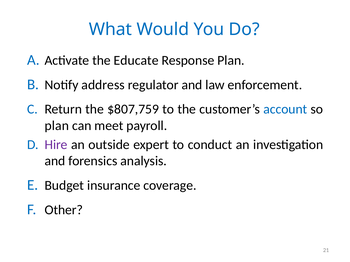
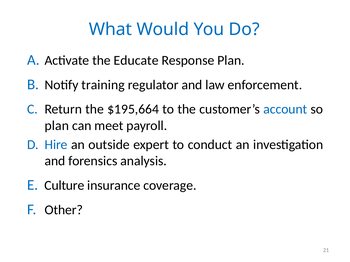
address: address -> training
$807,759: $807,759 -> $195,664
Hire colour: purple -> blue
Budget: Budget -> Culture
